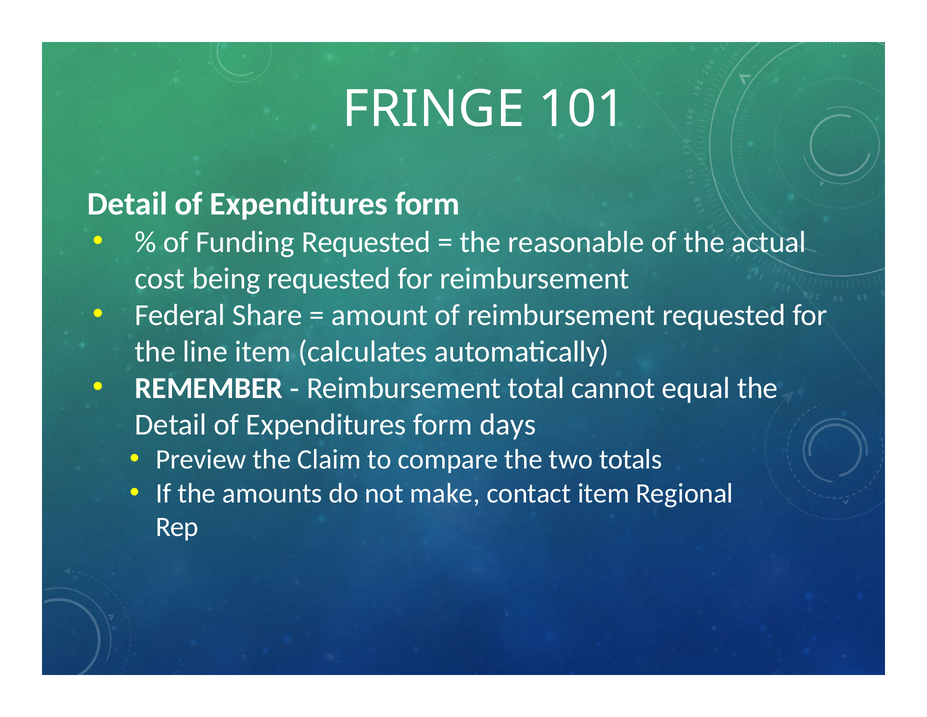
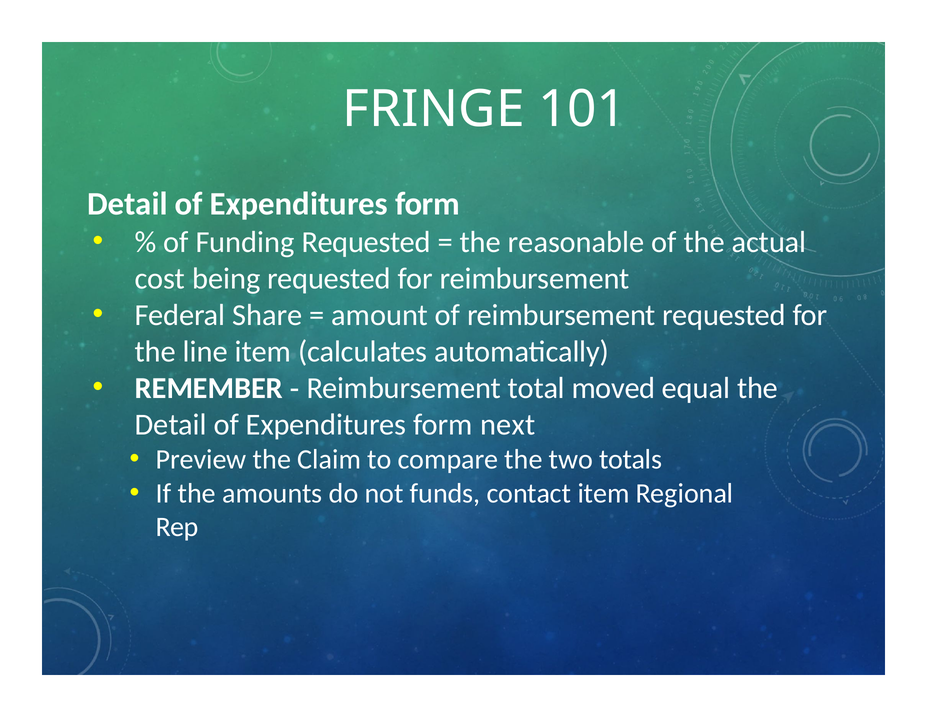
cannot: cannot -> moved
days: days -> next
make: make -> funds
